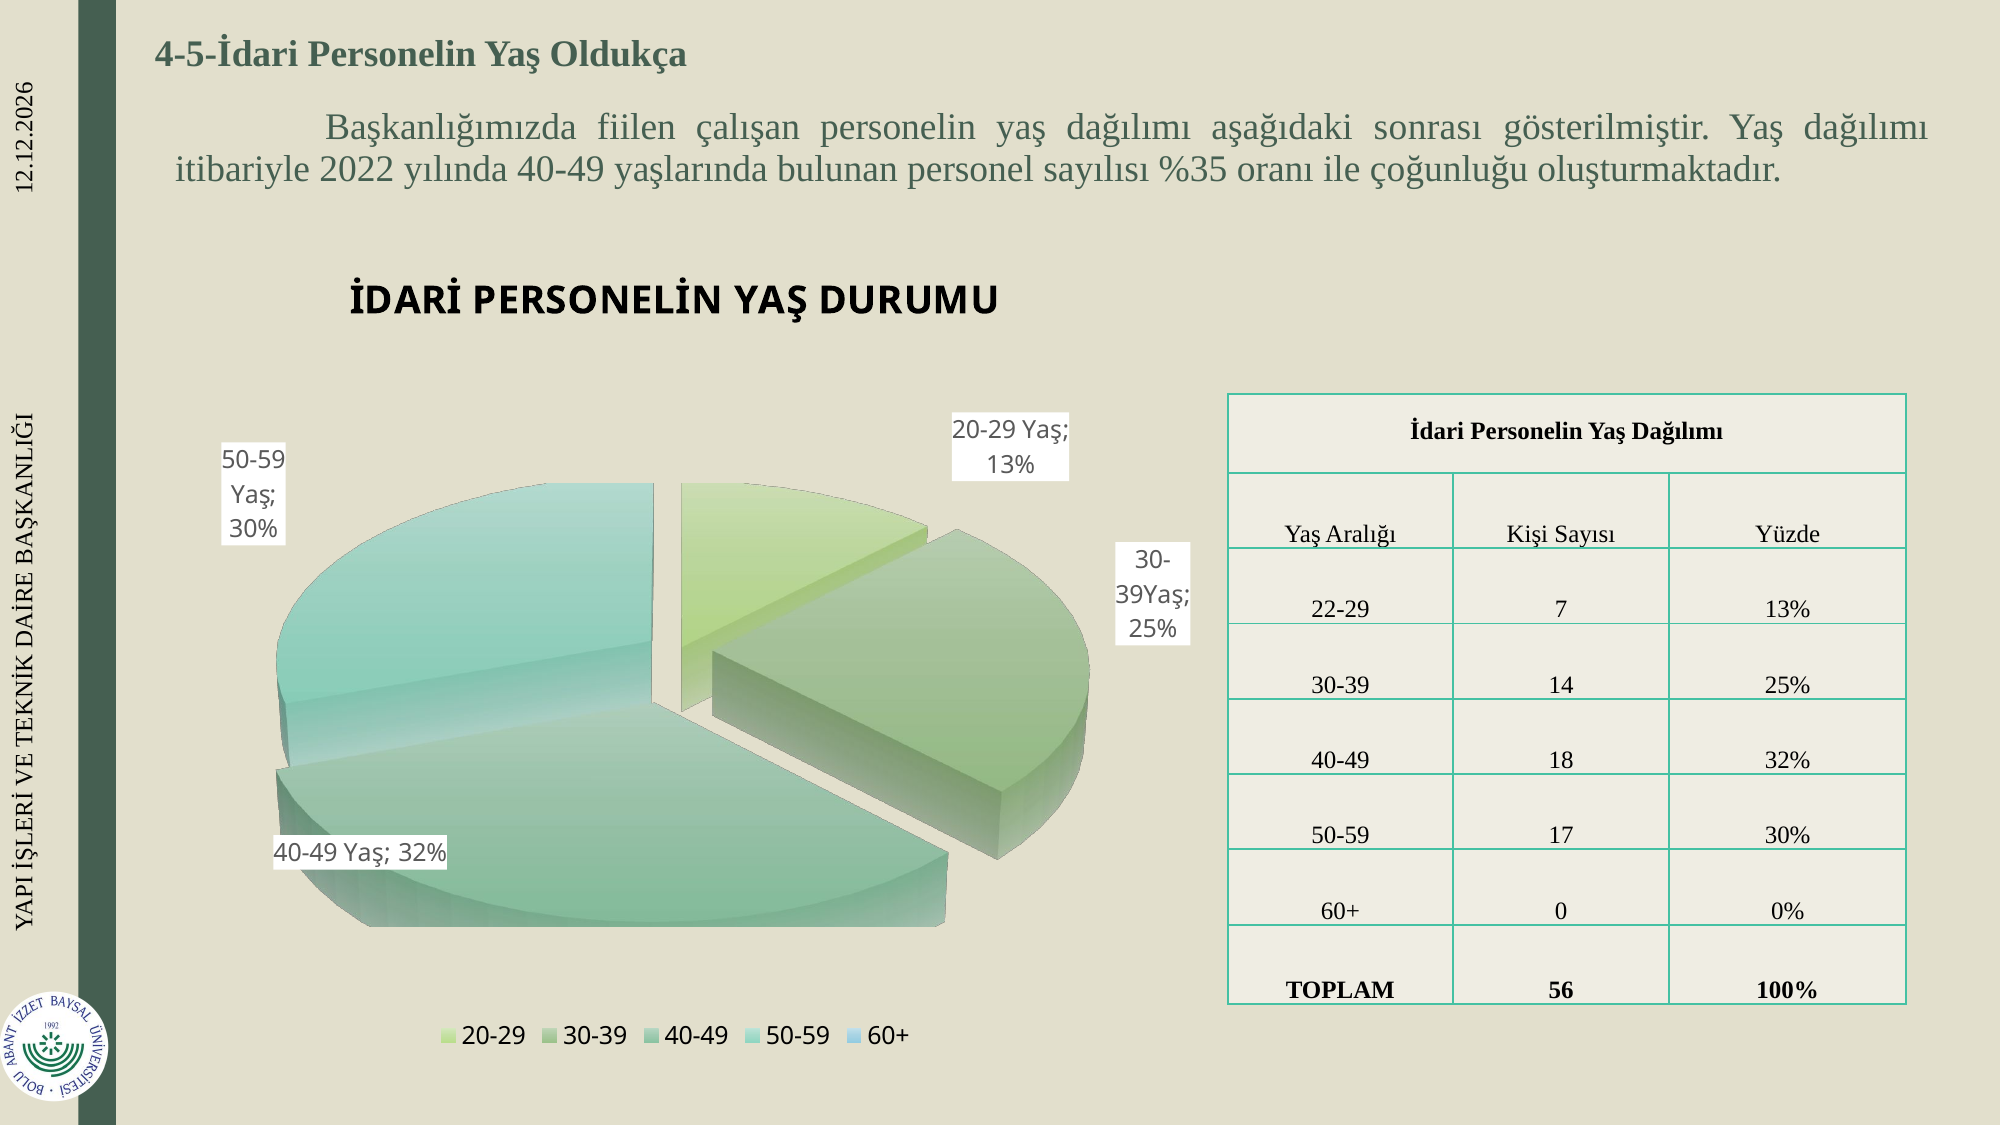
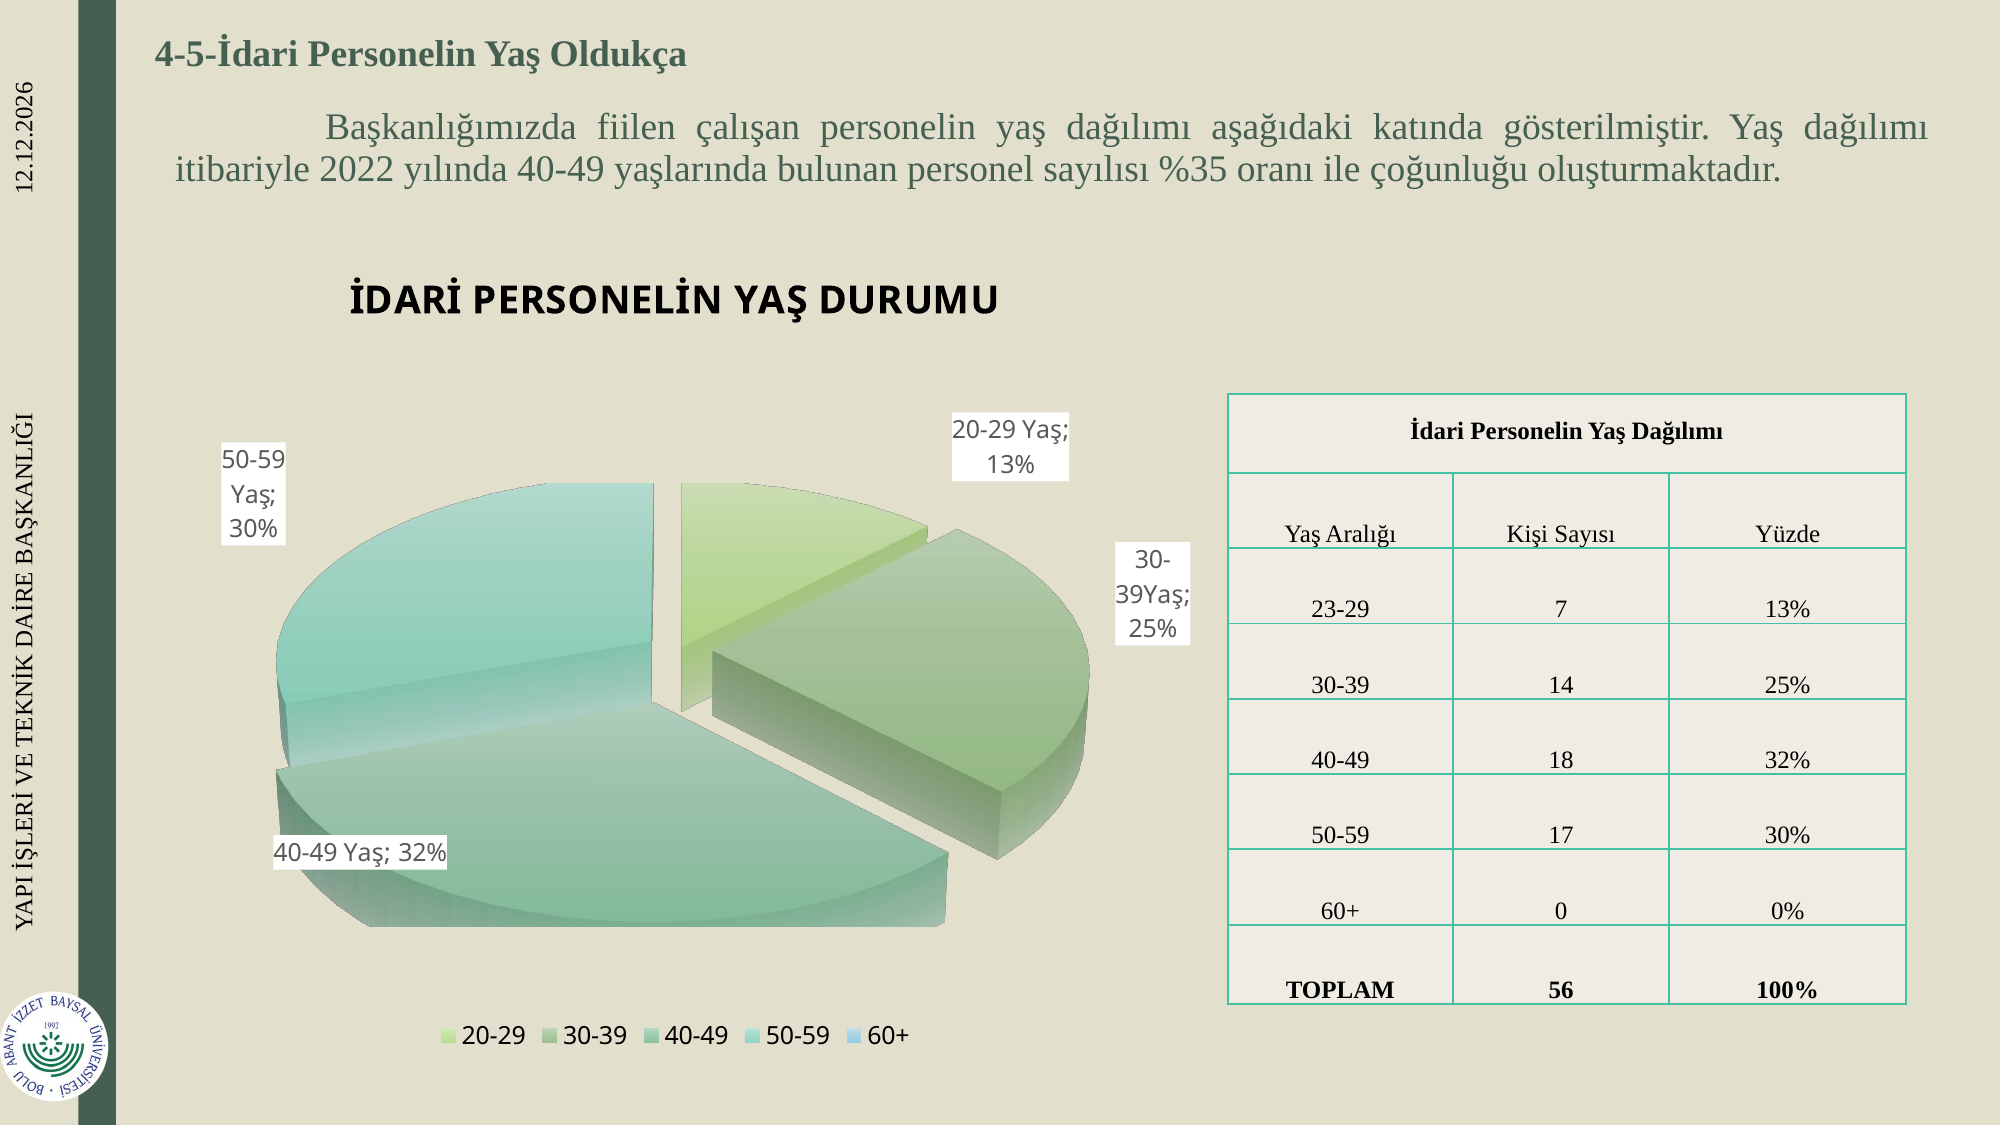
sonrası: sonrası -> katında
22-29: 22-29 -> 23-29
